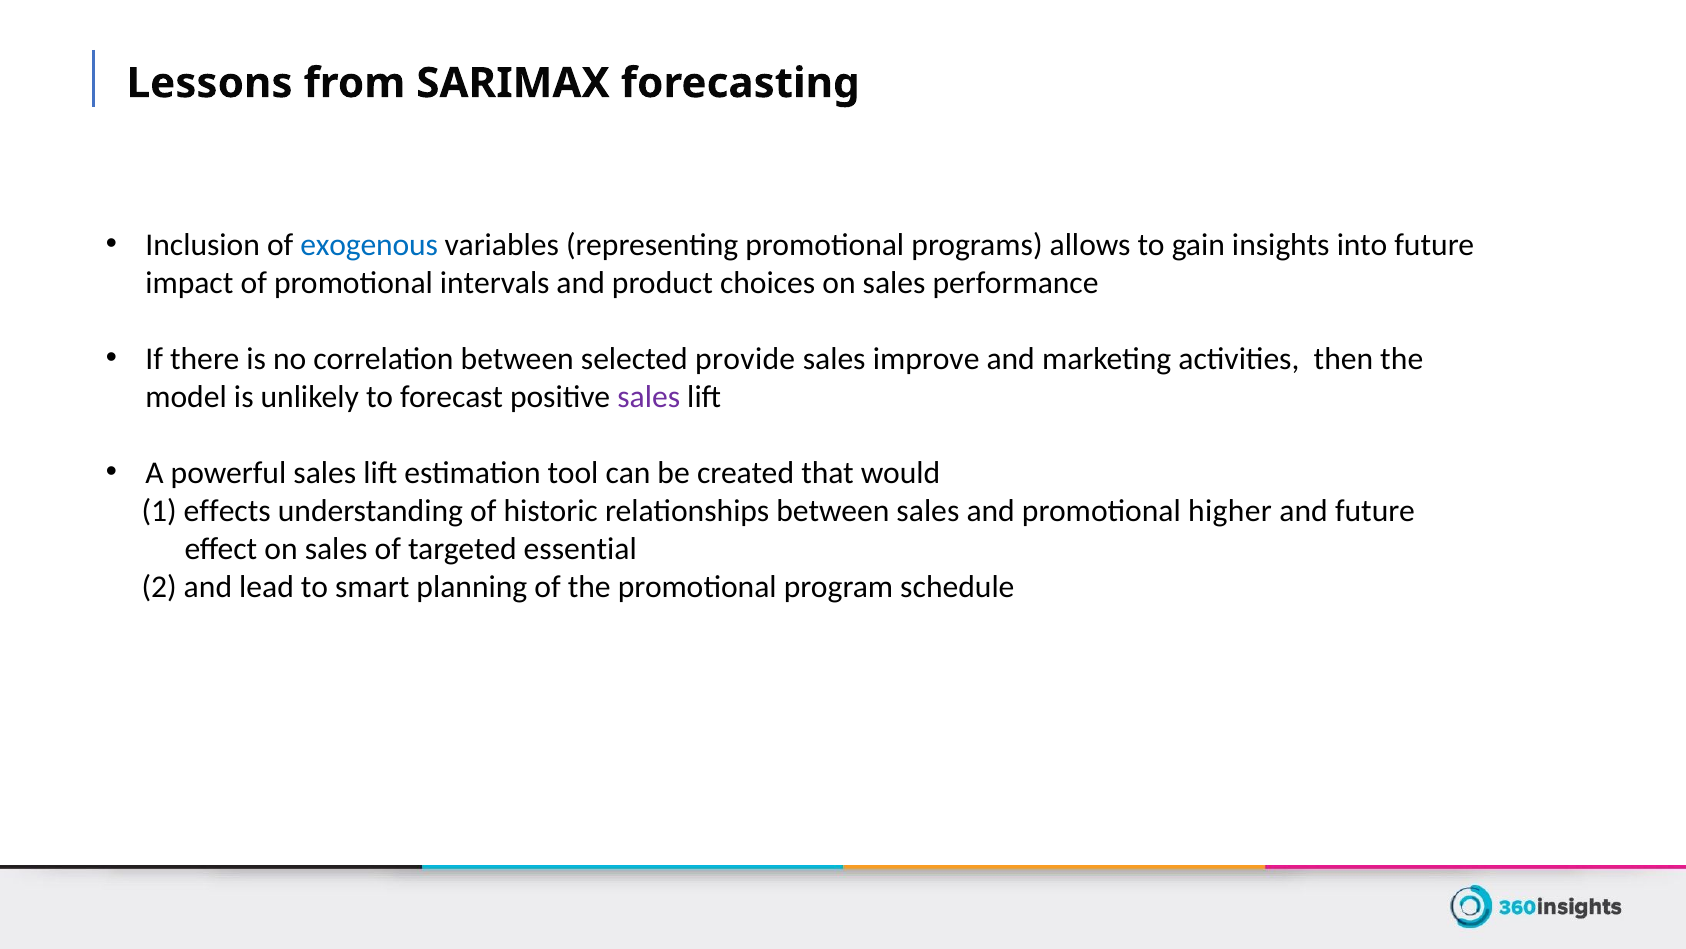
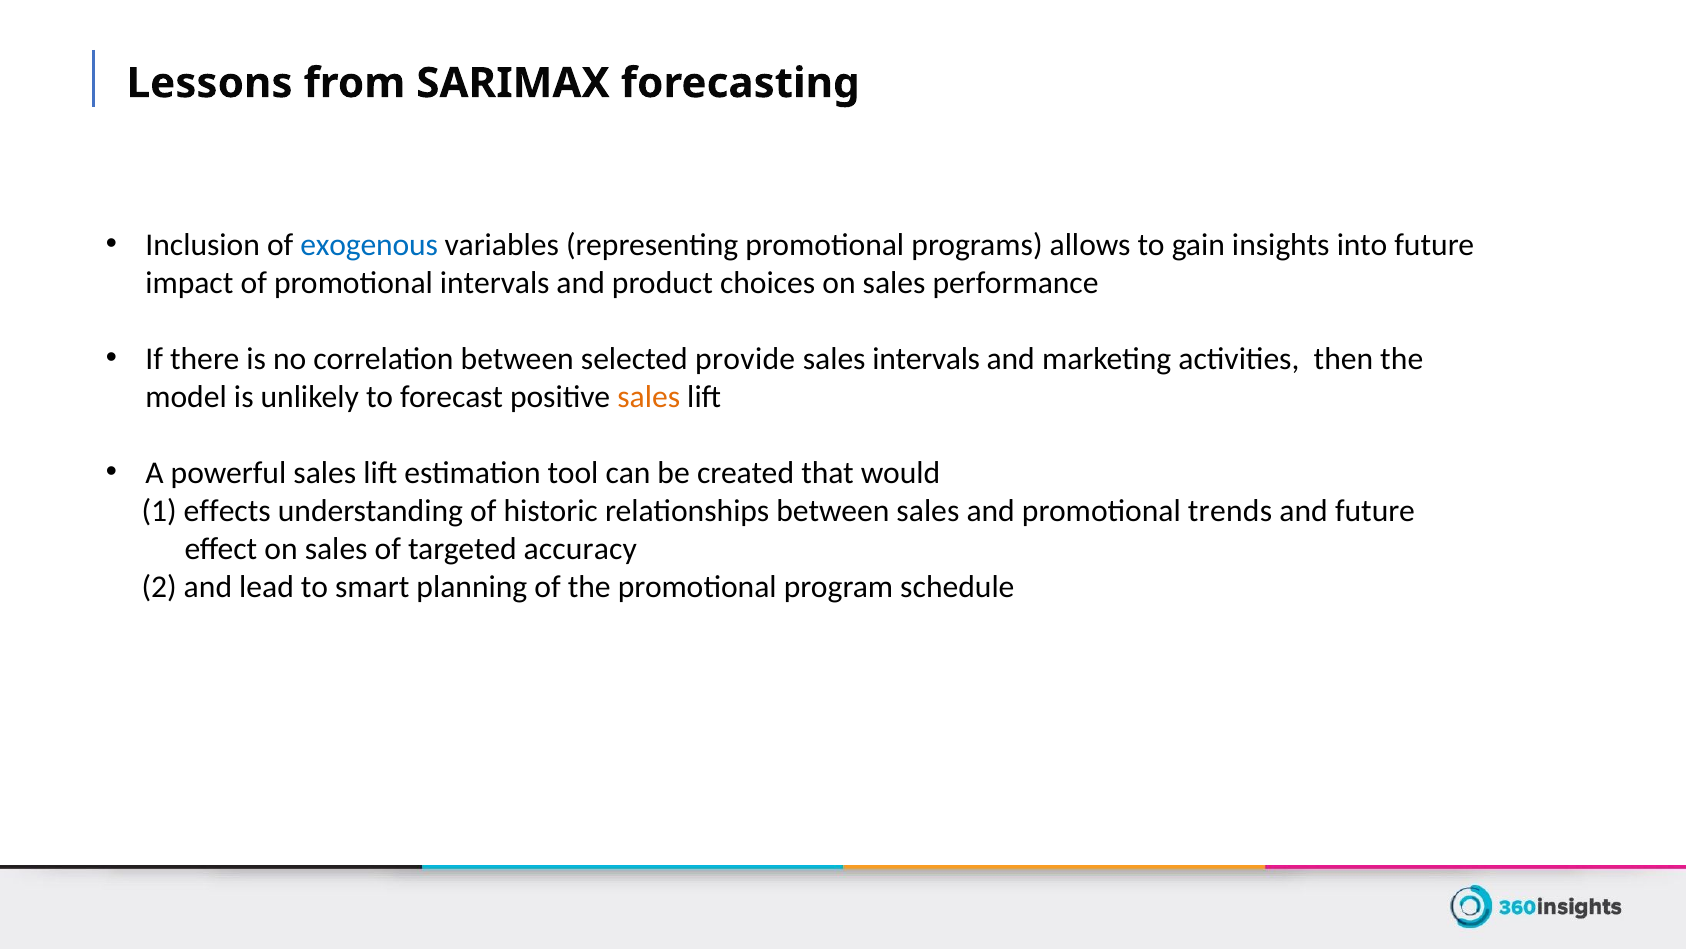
sales improve: improve -> intervals
sales at (649, 397) colour: purple -> orange
higher: higher -> trends
essential: essential -> accuracy
